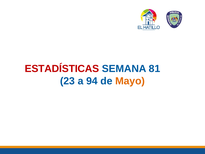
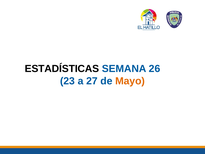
ESTADÍSTICAS colour: red -> black
81: 81 -> 26
94: 94 -> 27
